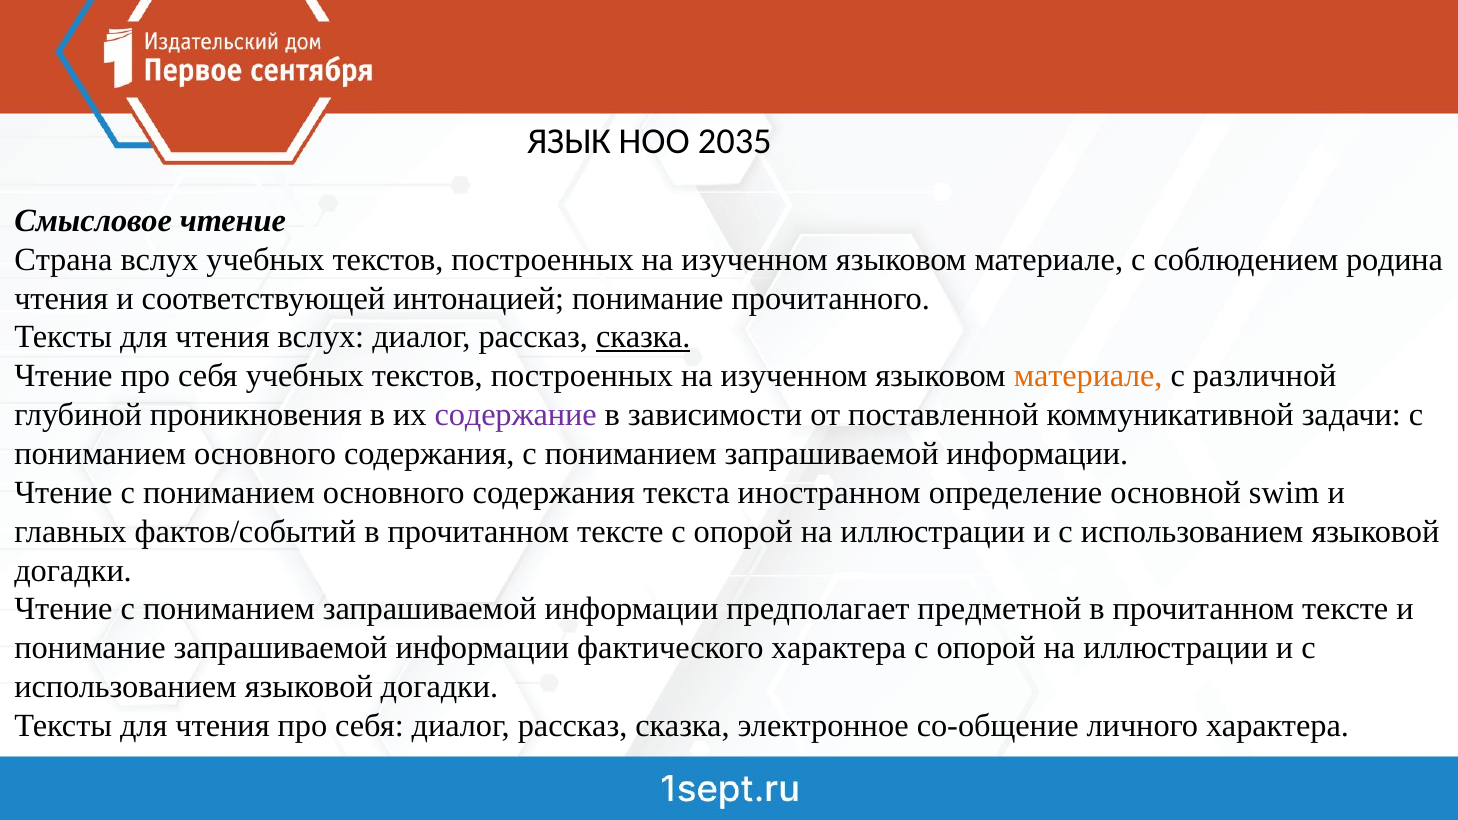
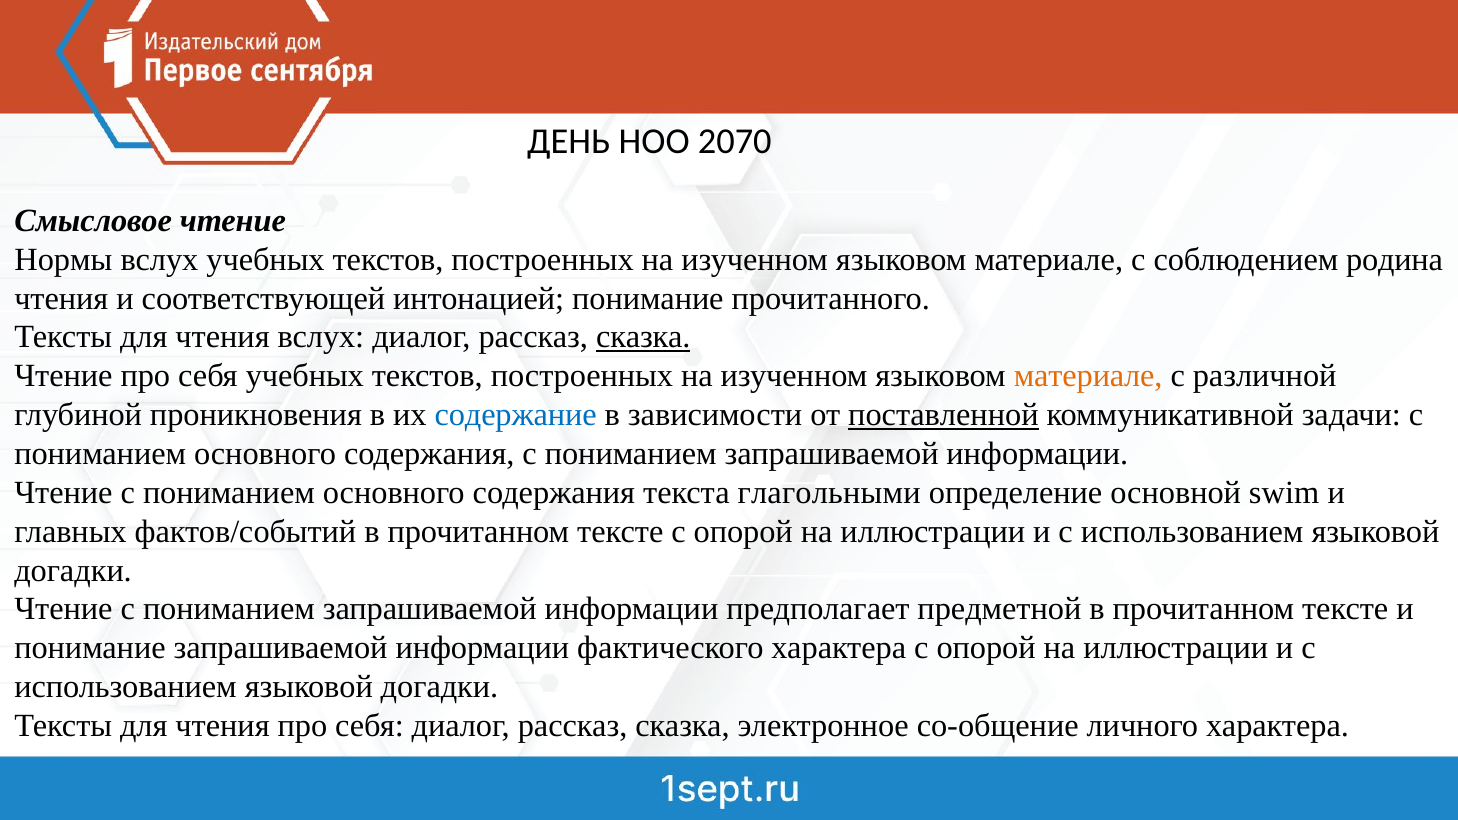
ЯЗЫК: ЯЗЫК -> ДЕНЬ
2035: 2035 -> 2070
Страна: Страна -> Нормы
содержание colour: purple -> blue
поставленной underline: none -> present
иностранном: иностранном -> глагольными
